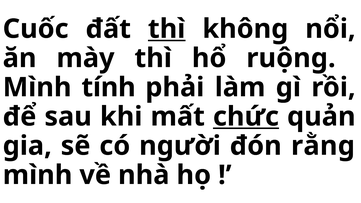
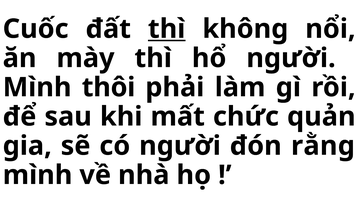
hổ ruộng: ruộng -> người
tính: tính -> thôi
chức underline: present -> none
